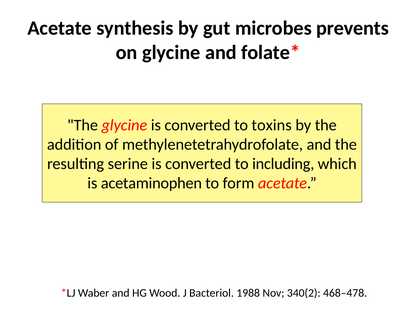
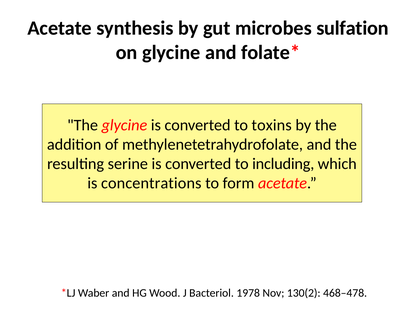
prevents: prevents -> sulfation
acetaminophen: acetaminophen -> concentrations
1988: 1988 -> 1978
340(2: 340(2 -> 130(2
